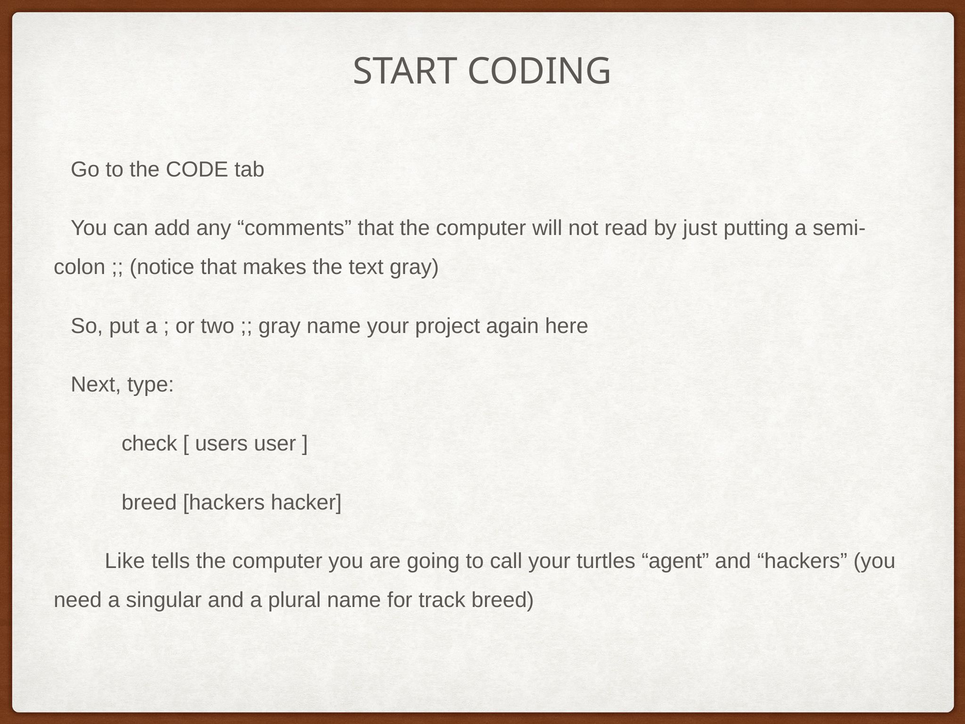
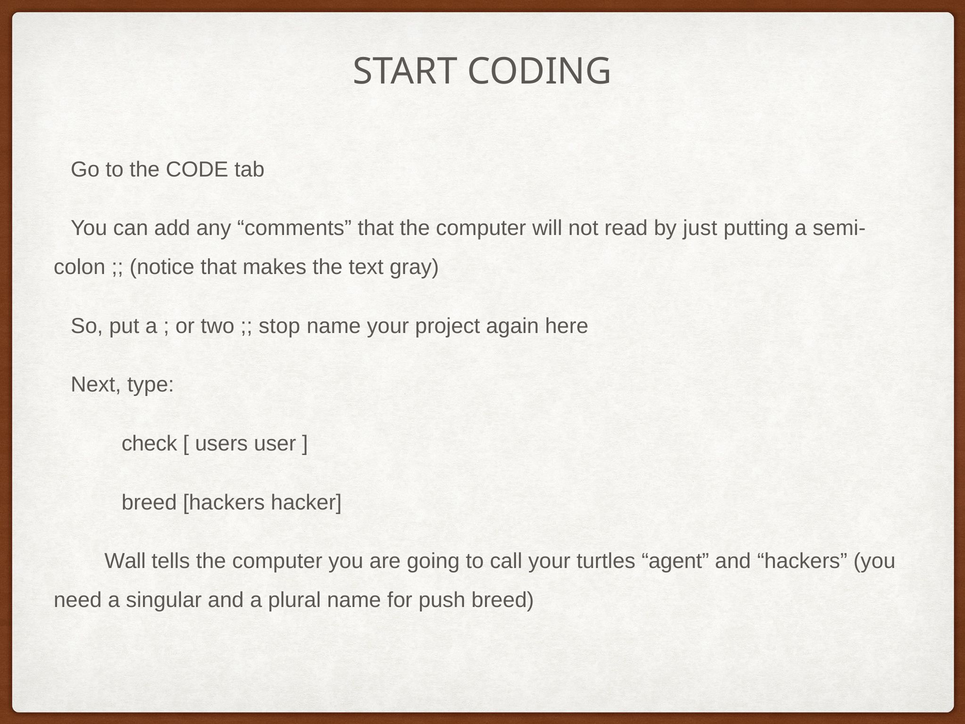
gray at (280, 326): gray -> stop
Like: Like -> Wall
track: track -> push
